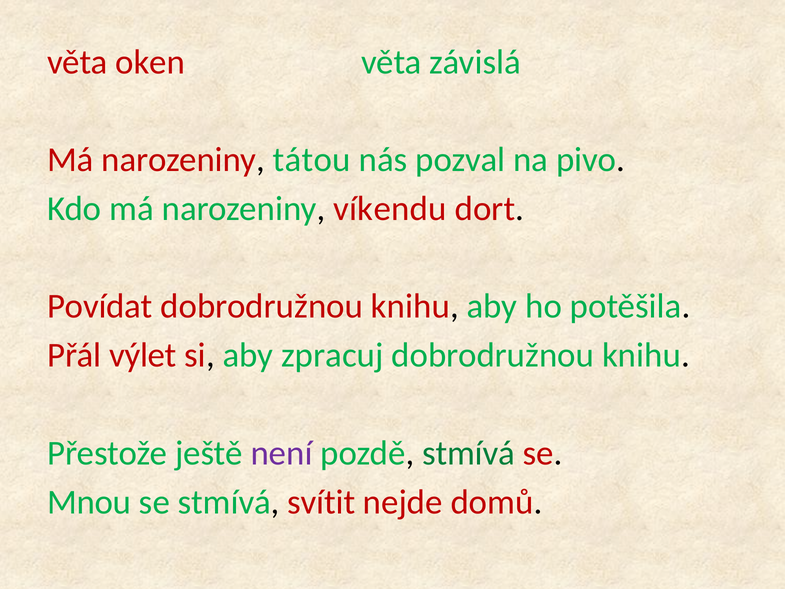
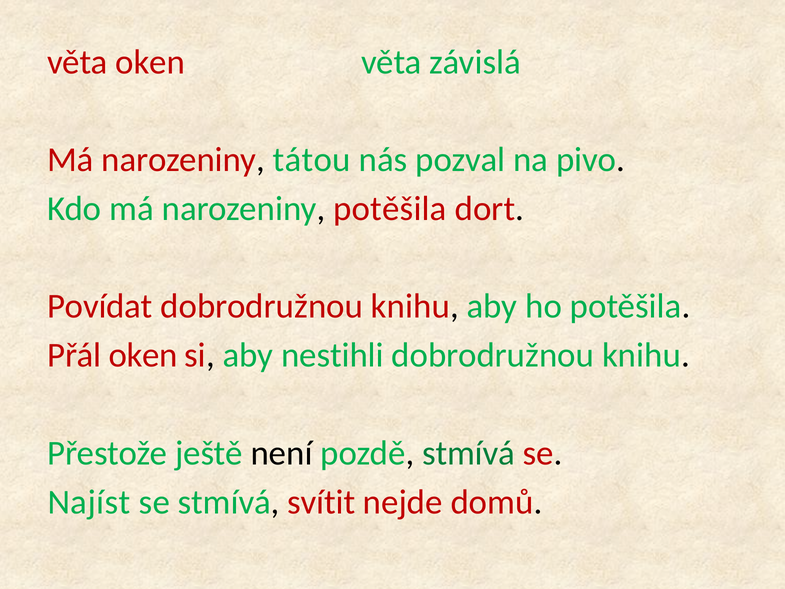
narozeniny víkendu: víkendu -> potěšila
Přál výlet: výlet -> oken
zpracuj: zpracuj -> nestihli
není colour: purple -> black
Mnou: Mnou -> Najíst
